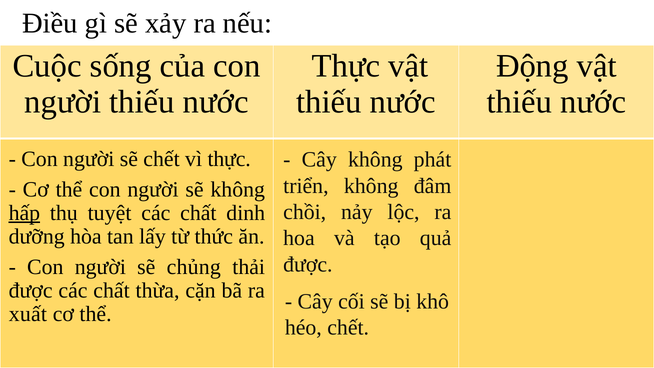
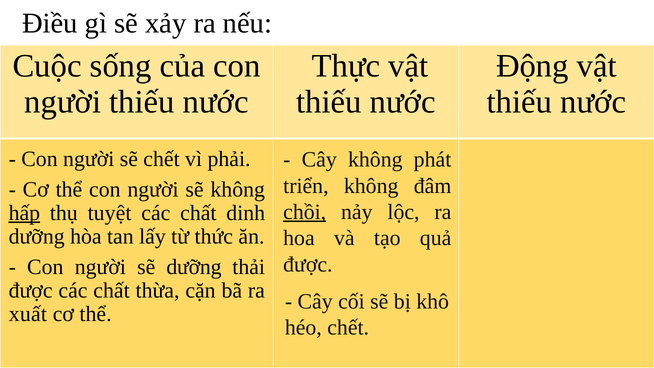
vì thực: thực -> phải
chồi underline: none -> present
sẽ chủng: chủng -> dưỡng
